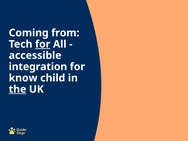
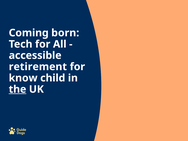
from: from -> born
for at (43, 44) underline: present -> none
integration: integration -> retirement
